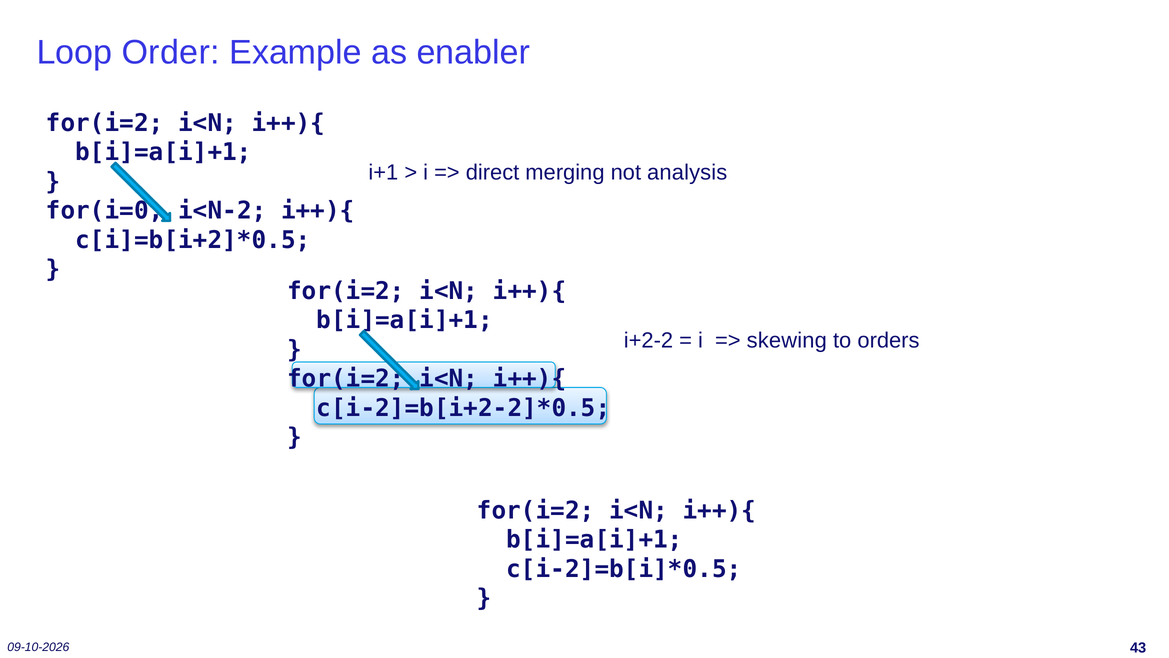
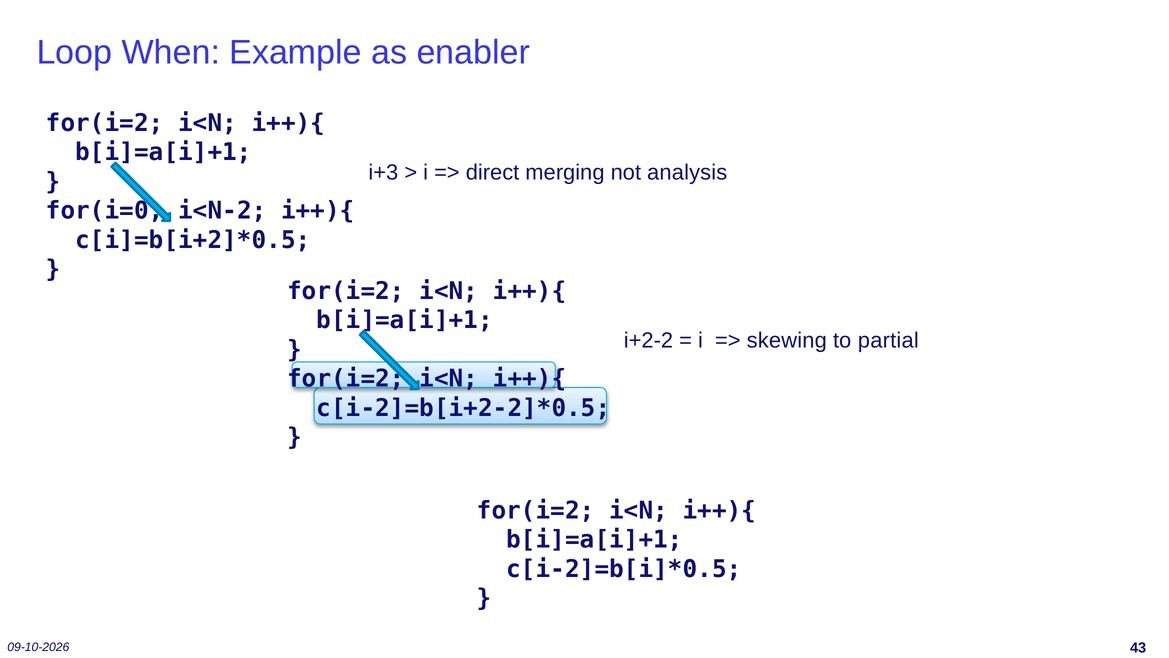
Order: Order -> When
i+1: i+1 -> i+3
orders: orders -> partial
